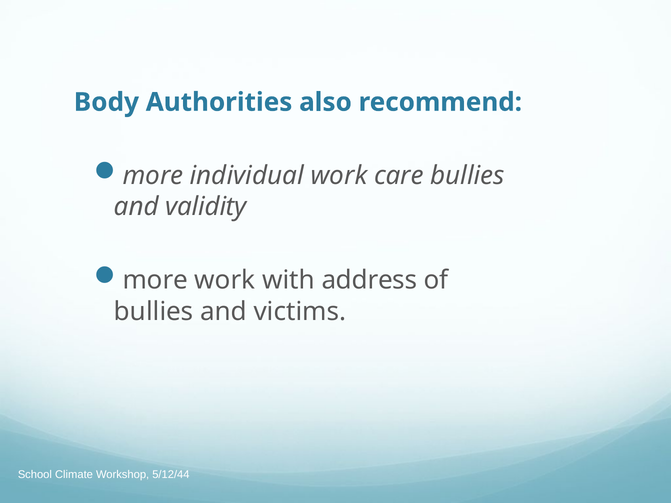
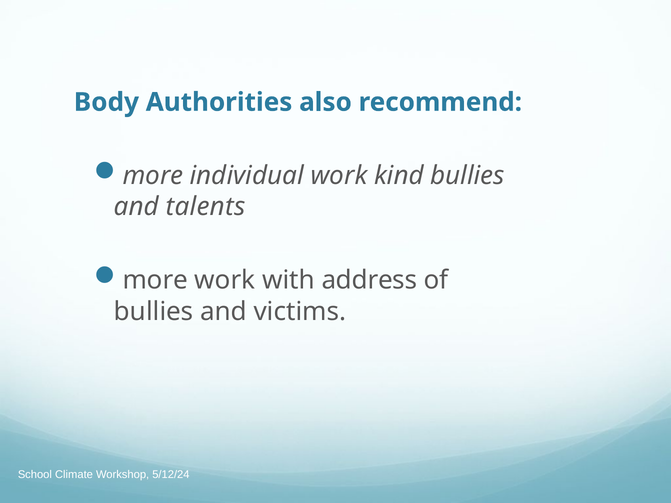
care: care -> kind
validity: validity -> talents
5/12/44: 5/12/44 -> 5/12/24
